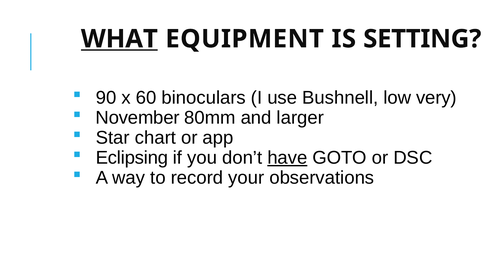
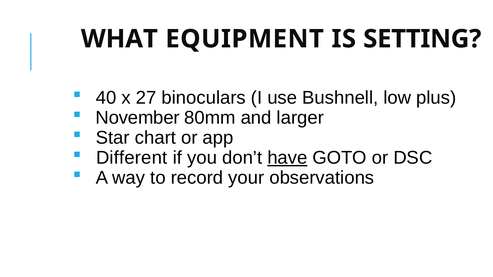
WHAT underline: present -> none
90: 90 -> 40
60: 60 -> 27
very: very -> plus
Eclipsing: Eclipsing -> Different
